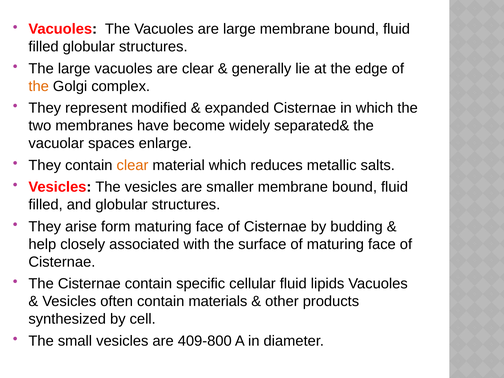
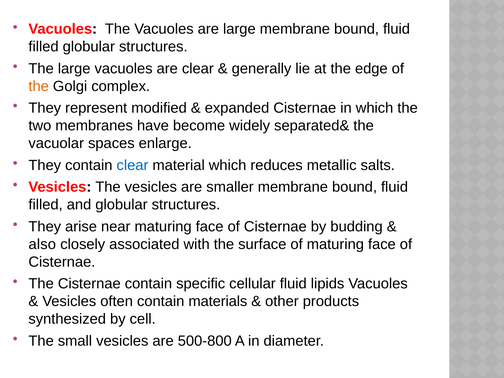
clear at (132, 165) colour: orange -> blue
form: form -> near
help: help -> also
409-800: 409-800 -> 500-800
